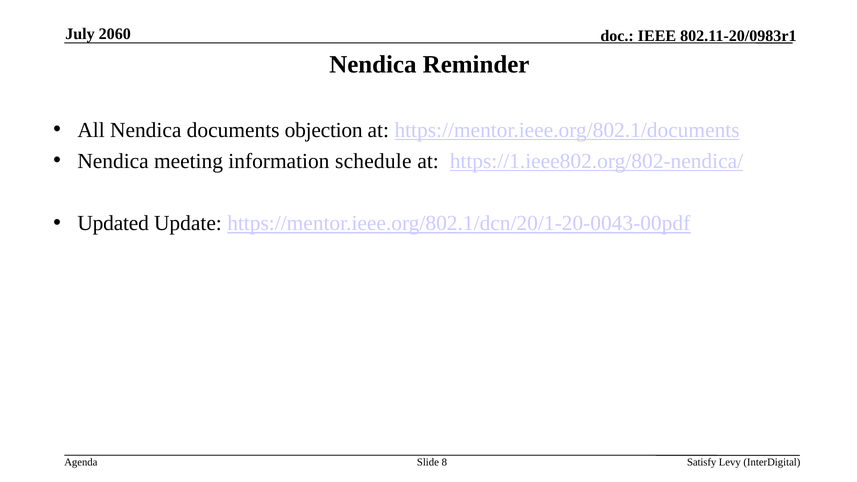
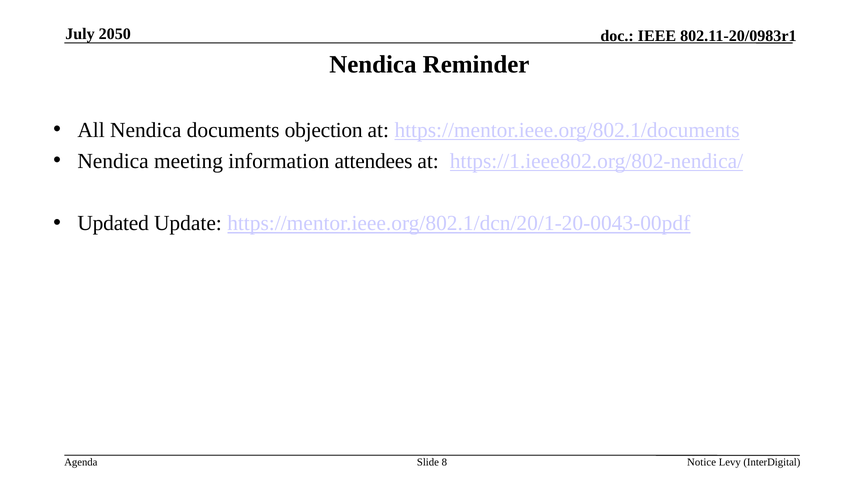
2060: 2060 -> 2050
schedule: schedule -> attendees
Satisfy: Satisfy -> Notice
